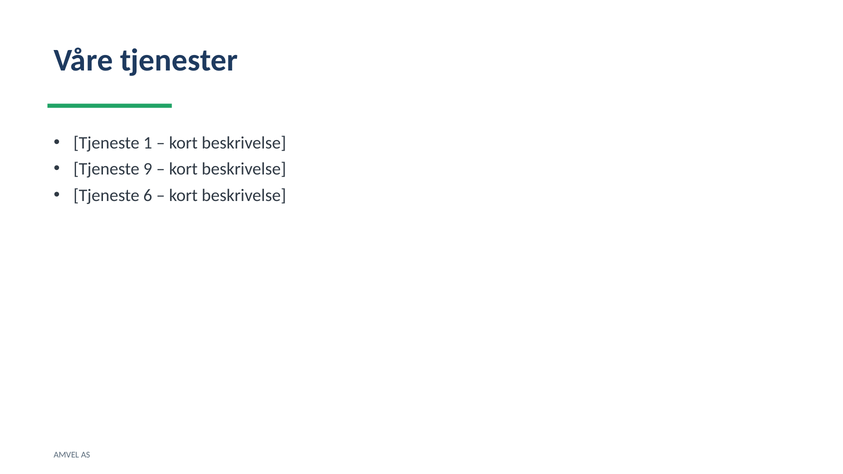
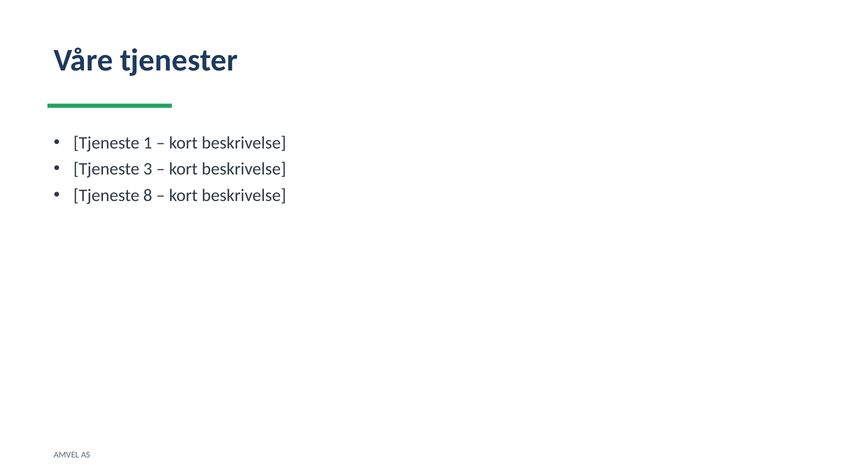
9: 9 -> 3
6: 6 -> 8
